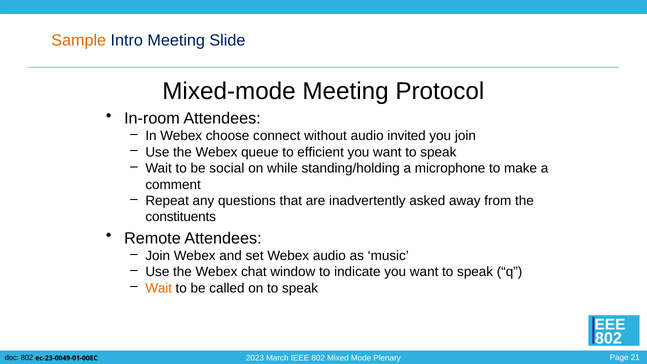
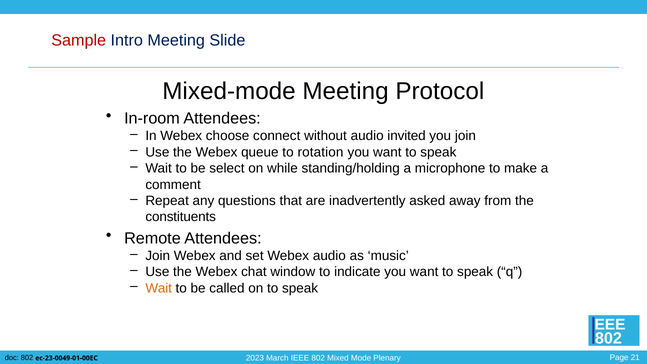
Sample colour: orange -> red
efficient: efficient -> rotation
social: social -> select
